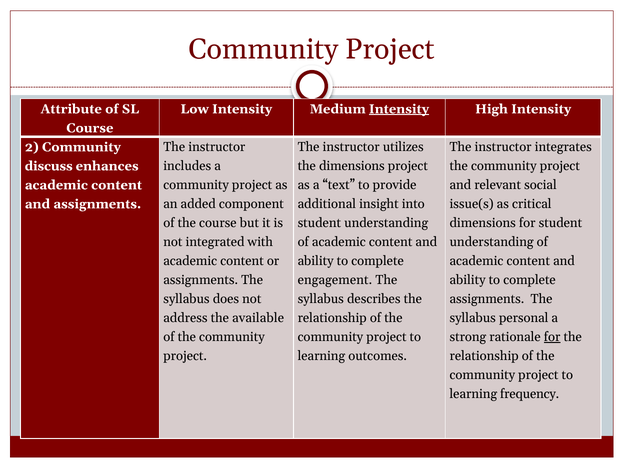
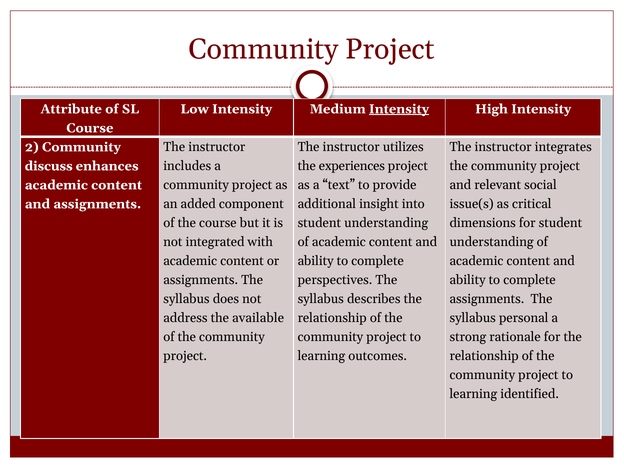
the dimensions: dimensions -> experiences
engagement: engagement -> perspectives
for at (552, 337) underline: present -> none
frequency: frequency -> identified
